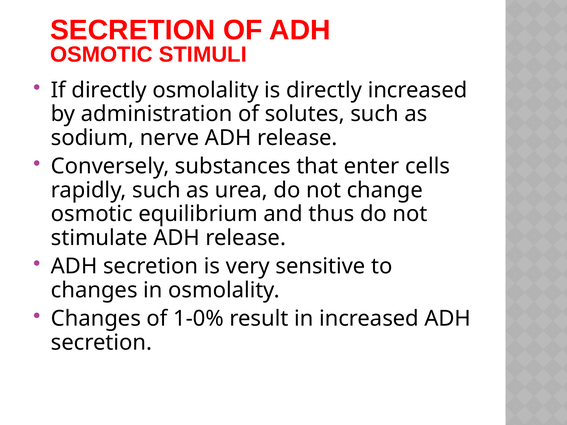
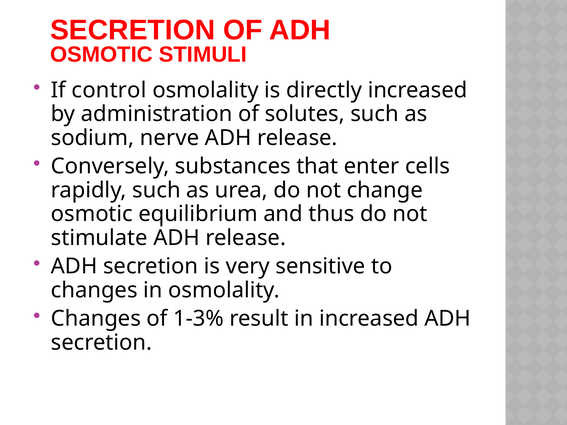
If directly: directly -> control
1-0%: 1-0% -> 1-3%
